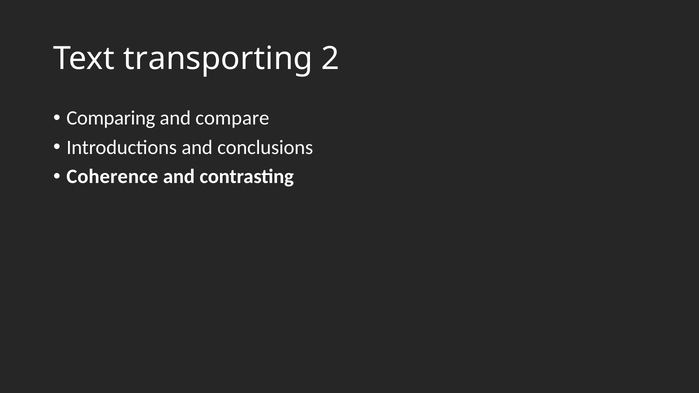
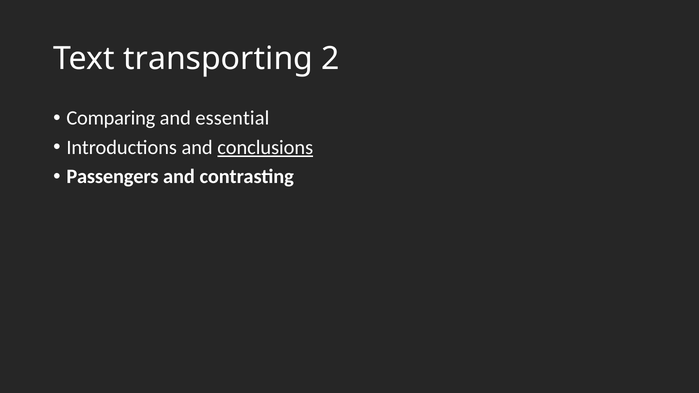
compare: compare -> essential
conclusions underline: none -> present
Coherence: Coherence -> Passengers
